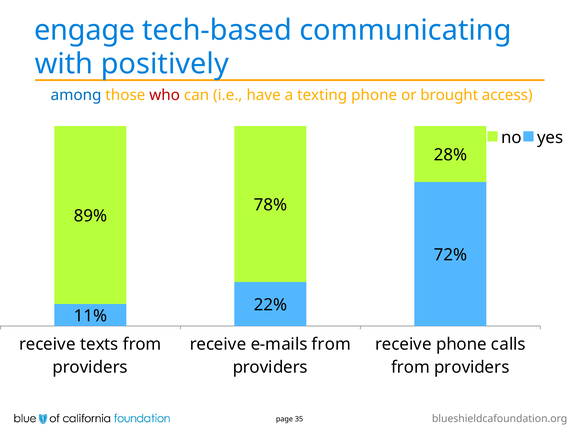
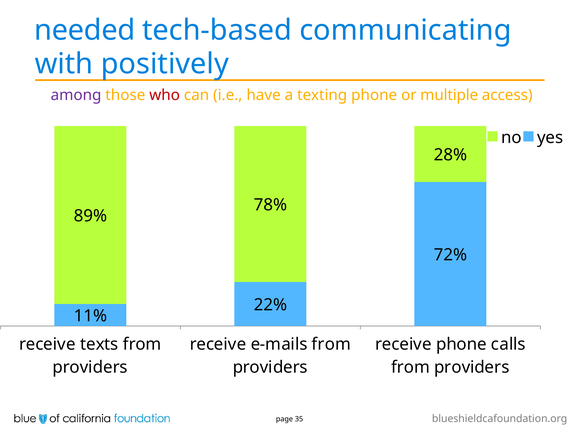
engage: engage -> needed
among colour: blue -> purple
brought: brought -> multiple
